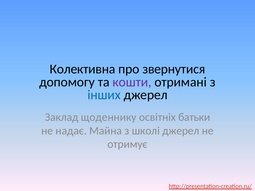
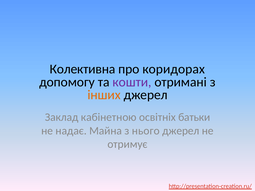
звернутися: звернутися -> коридорах
інших colour: blue -> orange
щоденнику: щоденнику -> кабінетною
школі: школі -> нього
